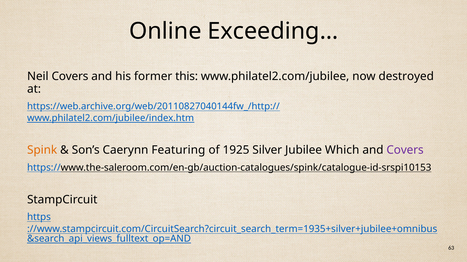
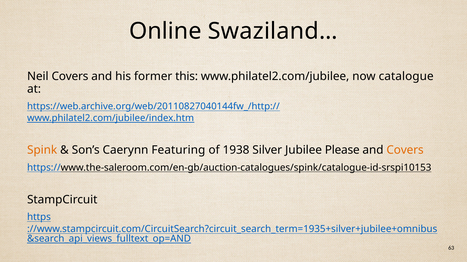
Exceeding…: Exceeding… -> Swaziland…
destroyed: destroyed -> catalogue
1925: 1925 -> 1938
Which: Which -> Please
Covers at (405, 150) colour: purple -> orange
